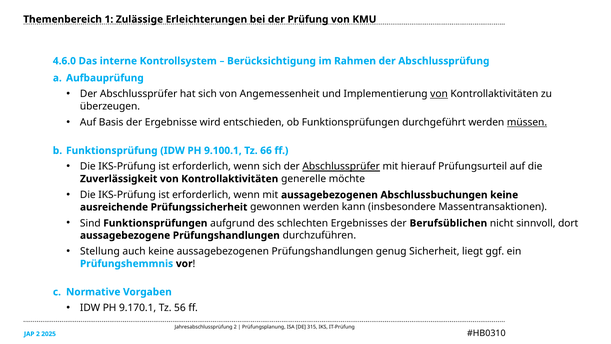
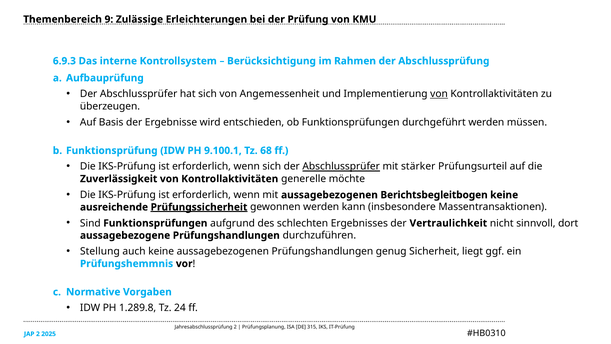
1: 1 -> 9
4.6.0: 4.6.0 -> 6.9.3
müssen underline: present -> none
66: 66 -> 68
hierauf: hierauf -> stärker
Abschlussbuchungen: Abschlussbuchungen -> Berichtsbegleitbogen
Prüfungssicherheit underline: none -> present
Berufsüblichen: Berufsüblichen -> Vertraulichkeit
9.170.1: 9.170.1 -> 1.289.8
56: 56 -> 24
